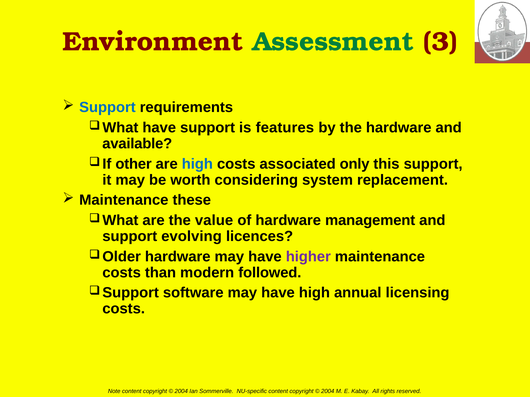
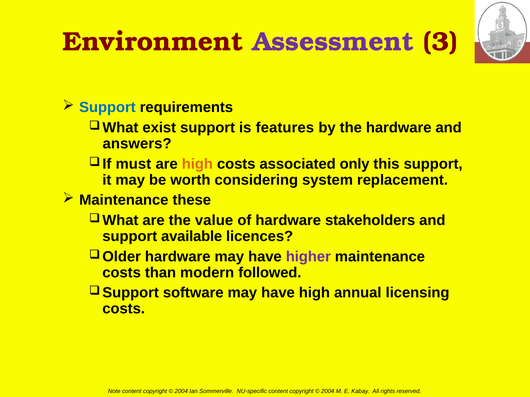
Assessment colour: green -> purple
have at (159, 128): have -> exist
available: available -> answers
other: other -> must
high at (197, 164) colour: blue -> orange
management: management -> stakeholders
evolving: evolving -> available
